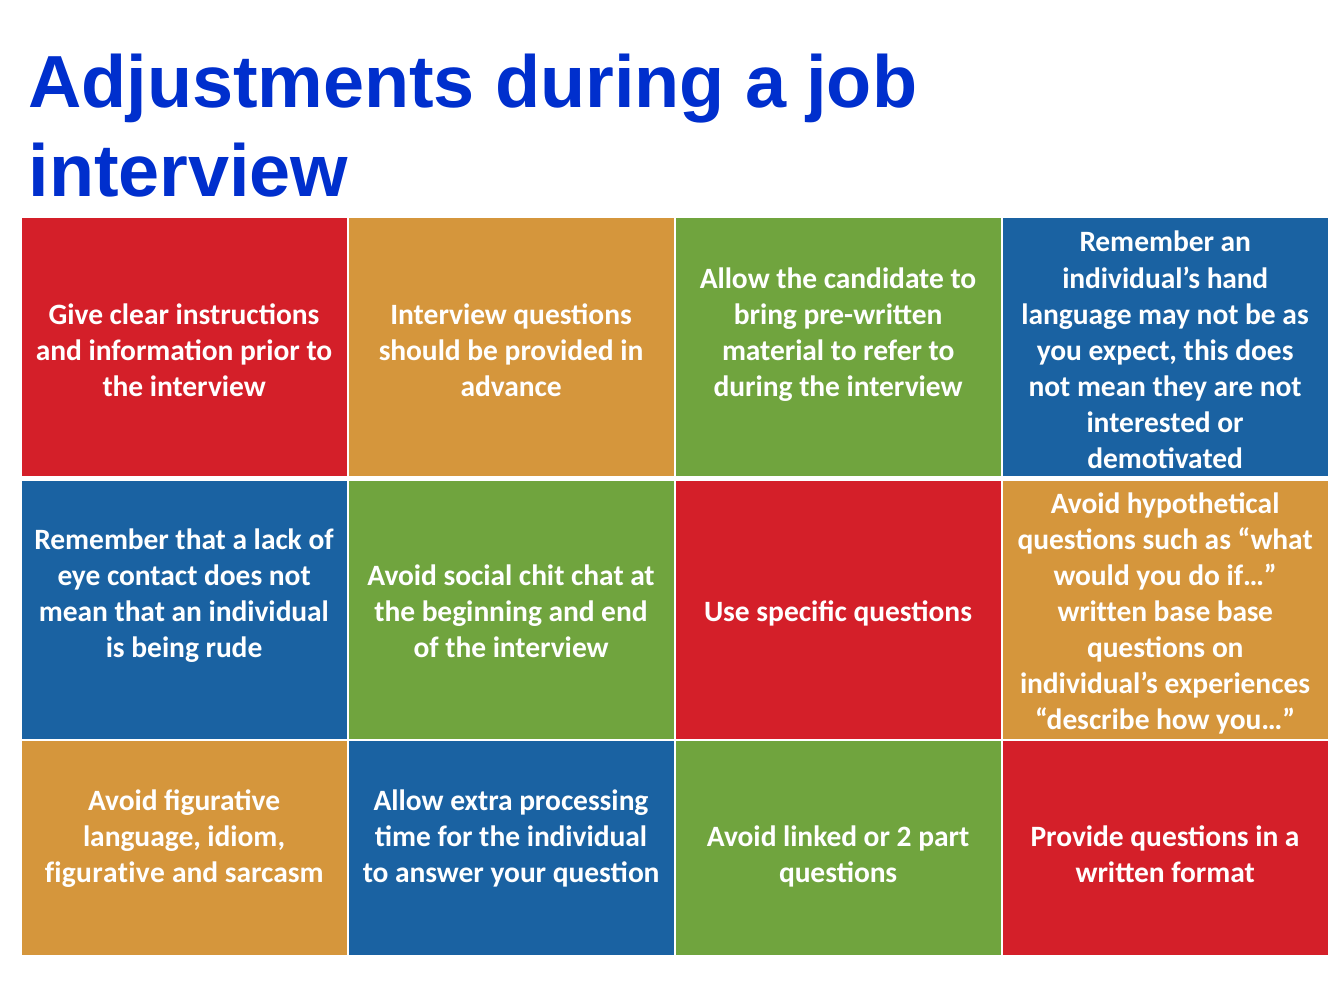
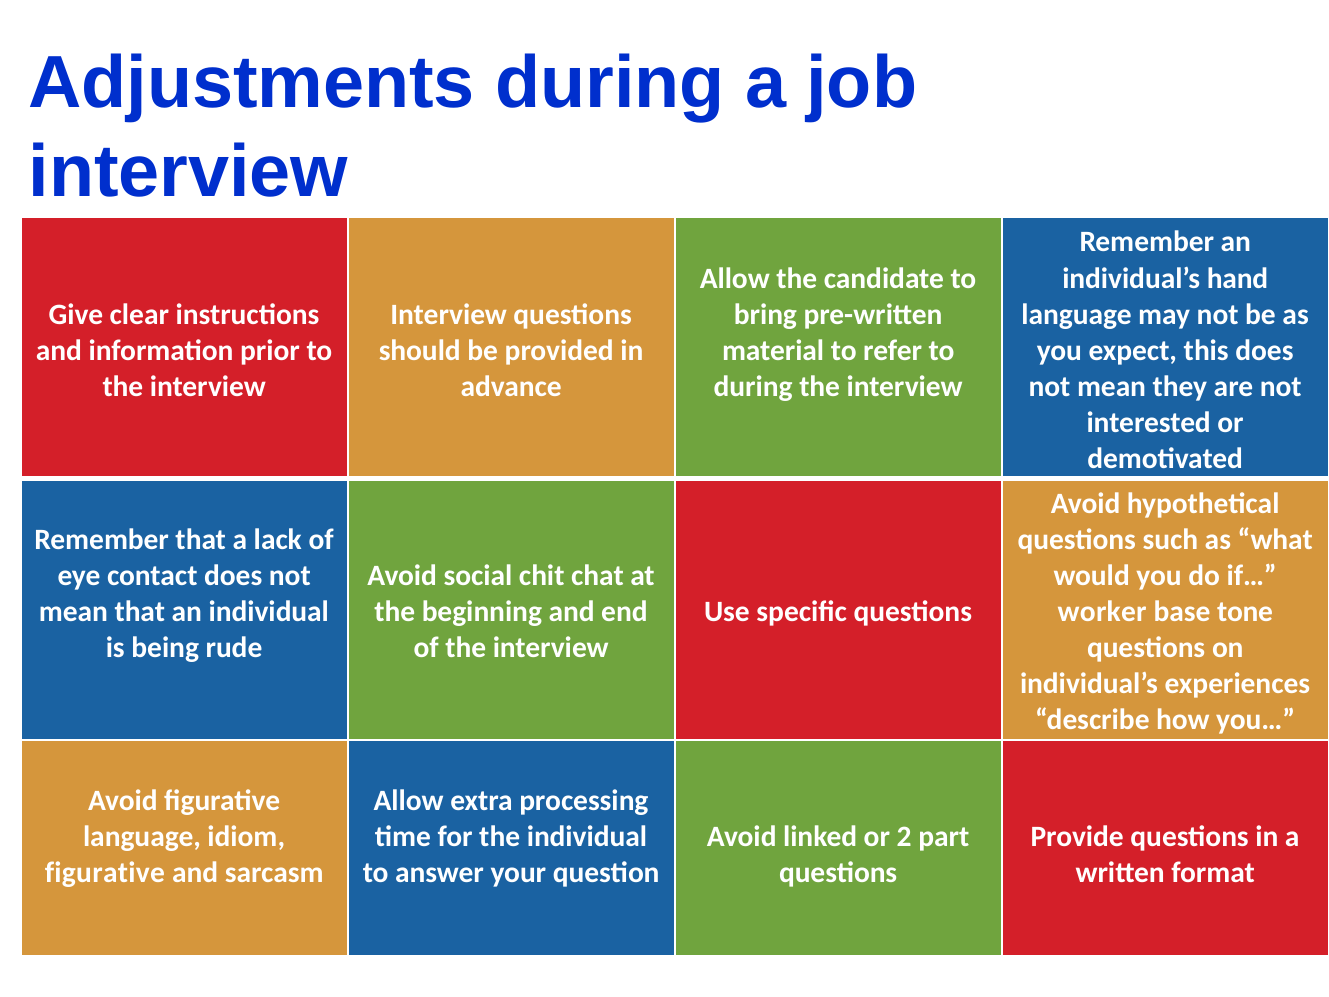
written at (1102, 612): written -> worker
base base: base -> tone
